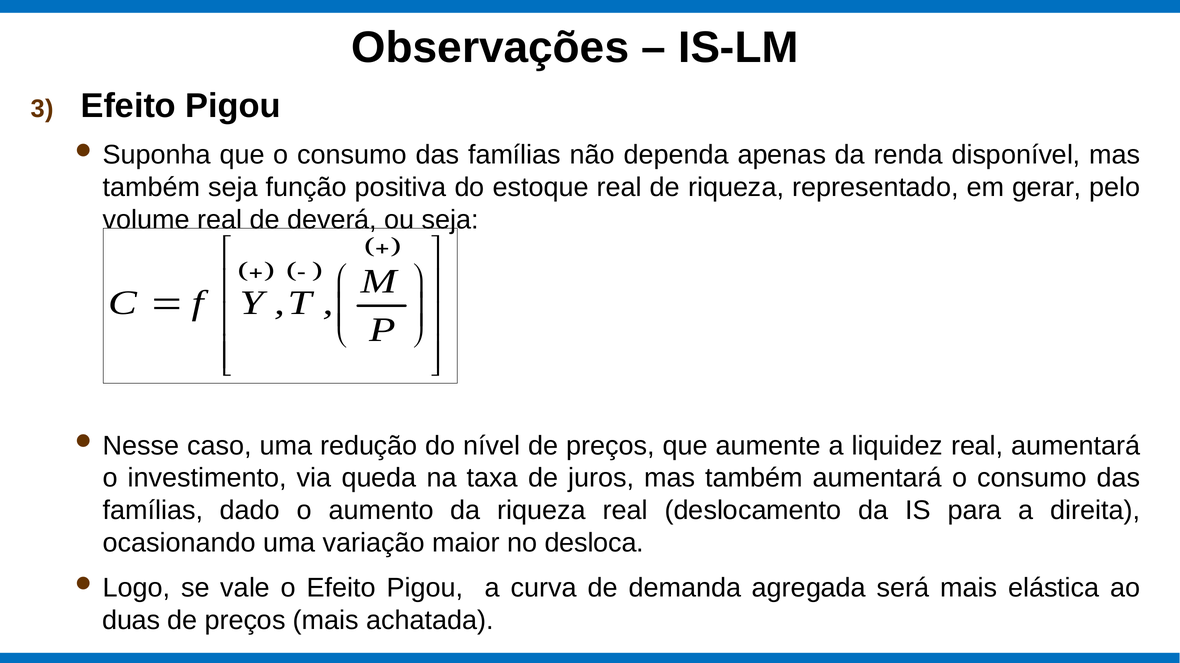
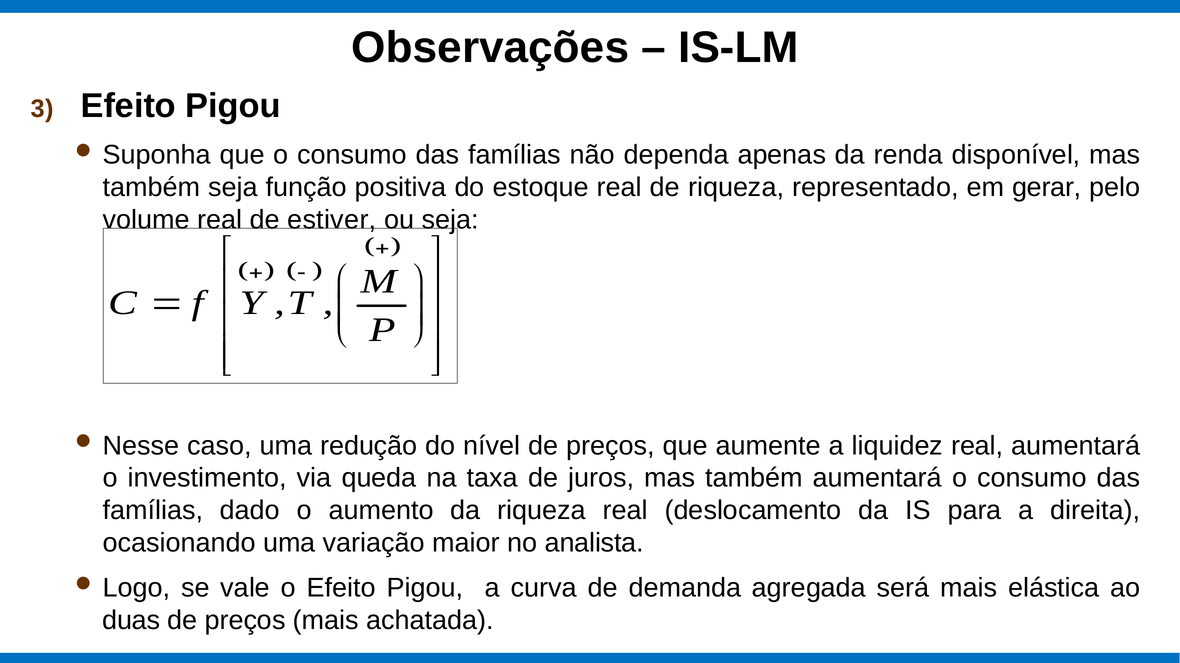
deverá: deverá -> estiver
desloca: desloca -> analista
